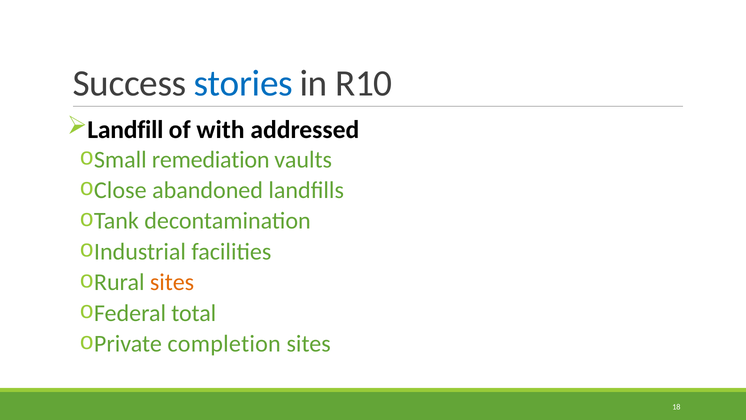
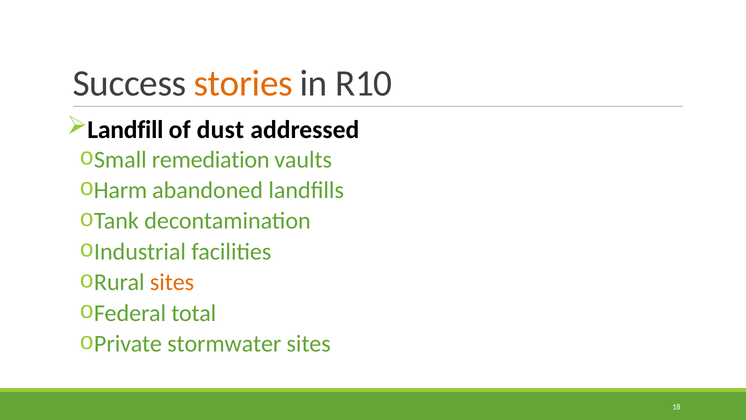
stories colour: blue -> orange
with: with -> dust
Close: Close -> Harm
completion: completion -> stormwater
